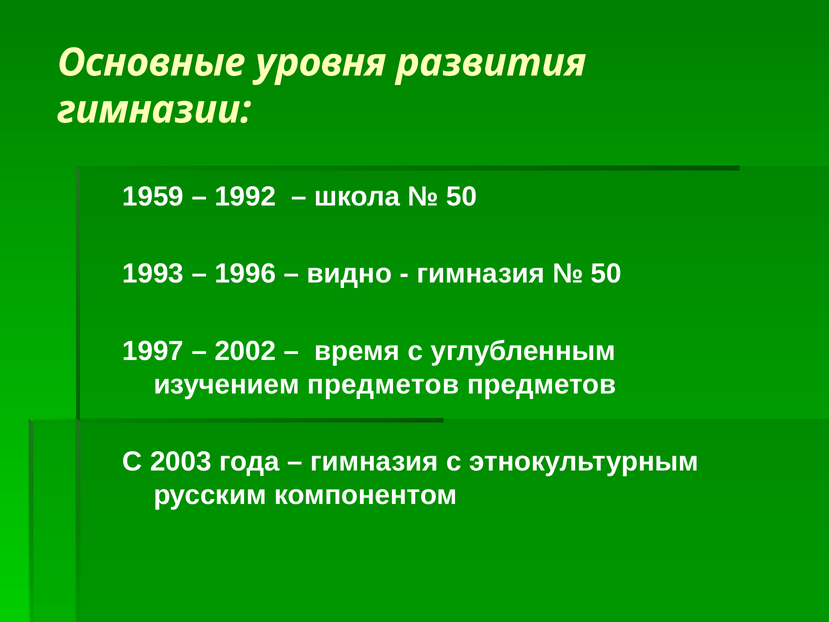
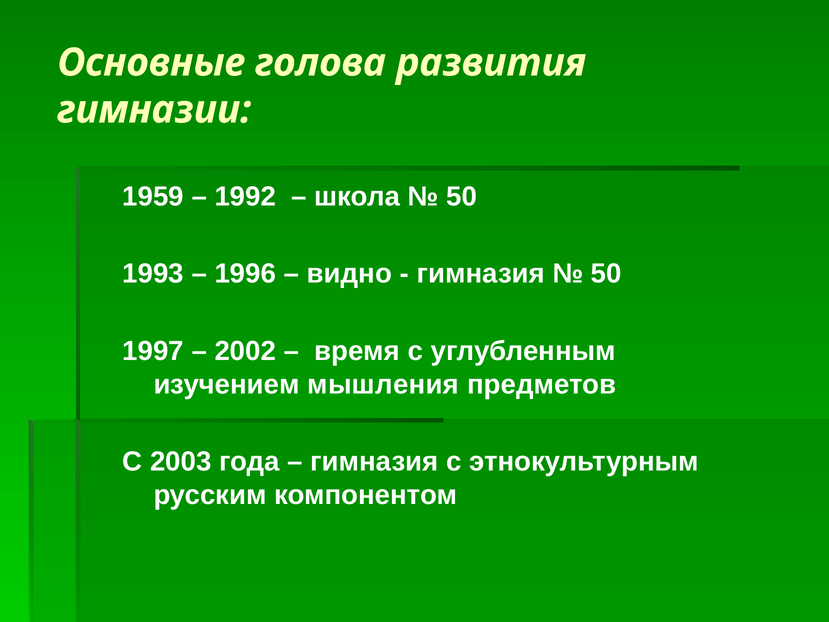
уровня: уровня -> голова
изучением предметов: предметов -> мышления
